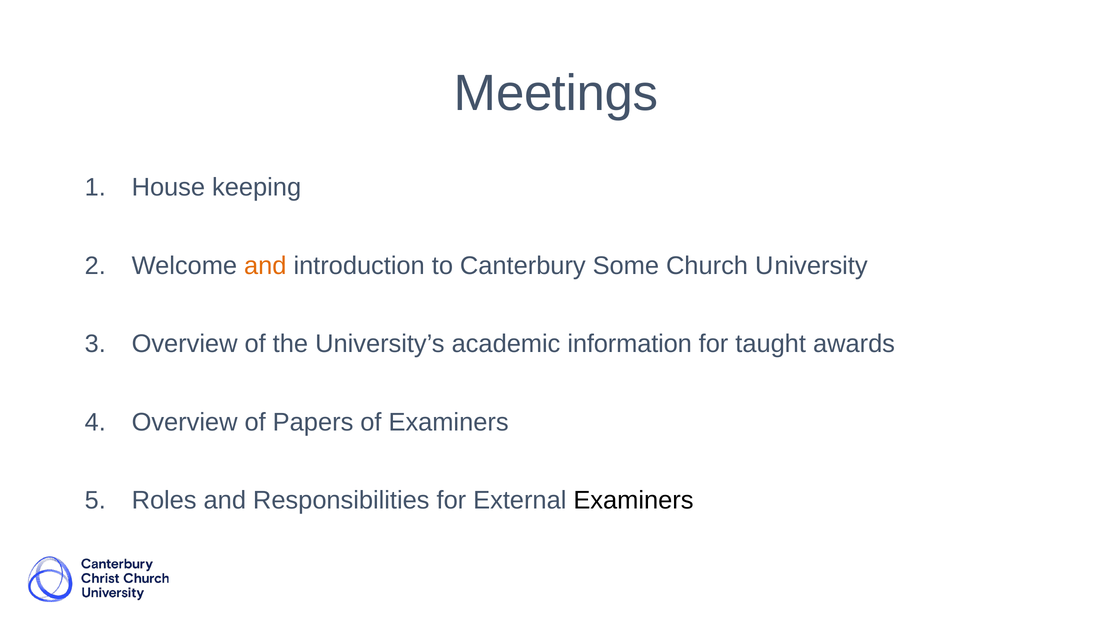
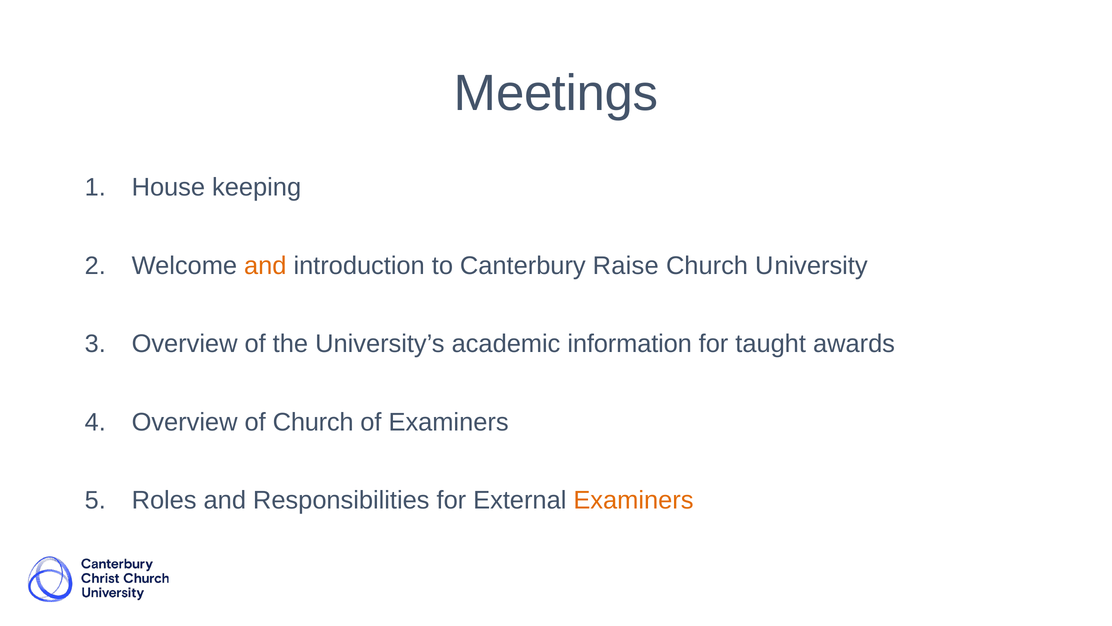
Some: Some -> Raise
of Papers: Papers -> Church
Examiners at (633, 500) colour: black -> orange
